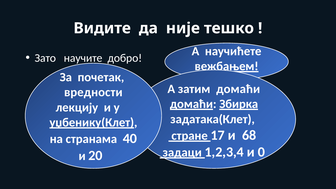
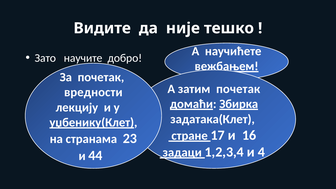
домаћи at (238, 89): домаћи -> почетак
68: 68 -> 16
40: 40 -> 23
0: 0 -> 4
20: 20 -> 44
